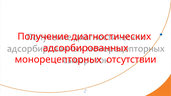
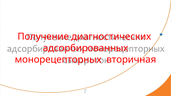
отсутствии: отсутствии -> вторичная
